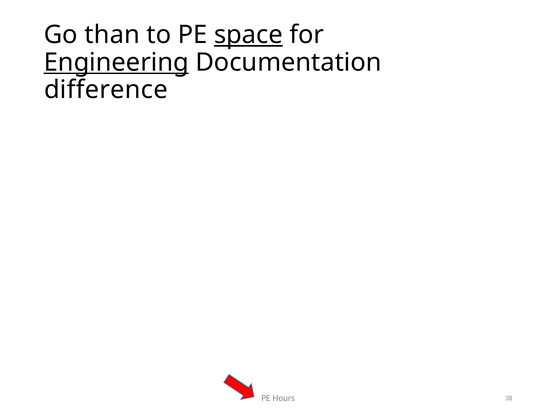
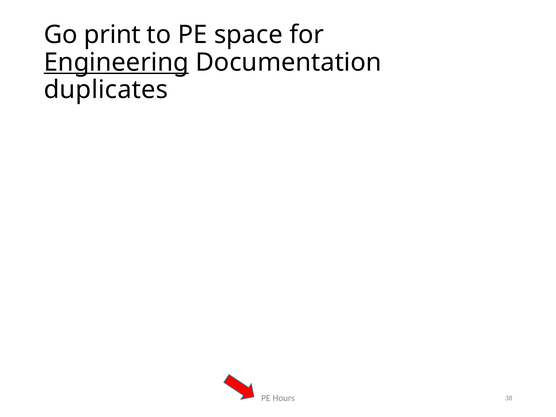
than: than -> print
space underline: present -> none
difference: difference -> duplicates
